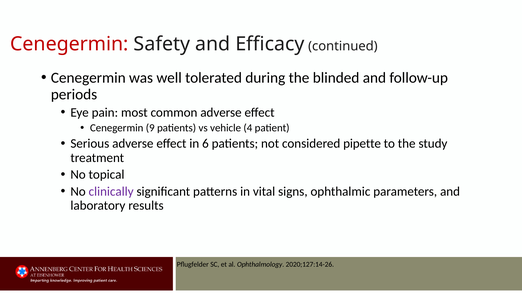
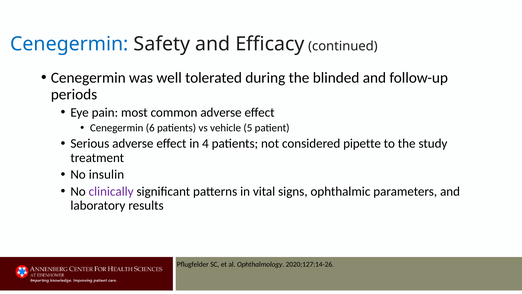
Cenegermin at (69, 44) colour: red -> blue
9: 9 -> 6
4: 4 -> 5
6: 6 -> 4
topical: topical -> insulin
